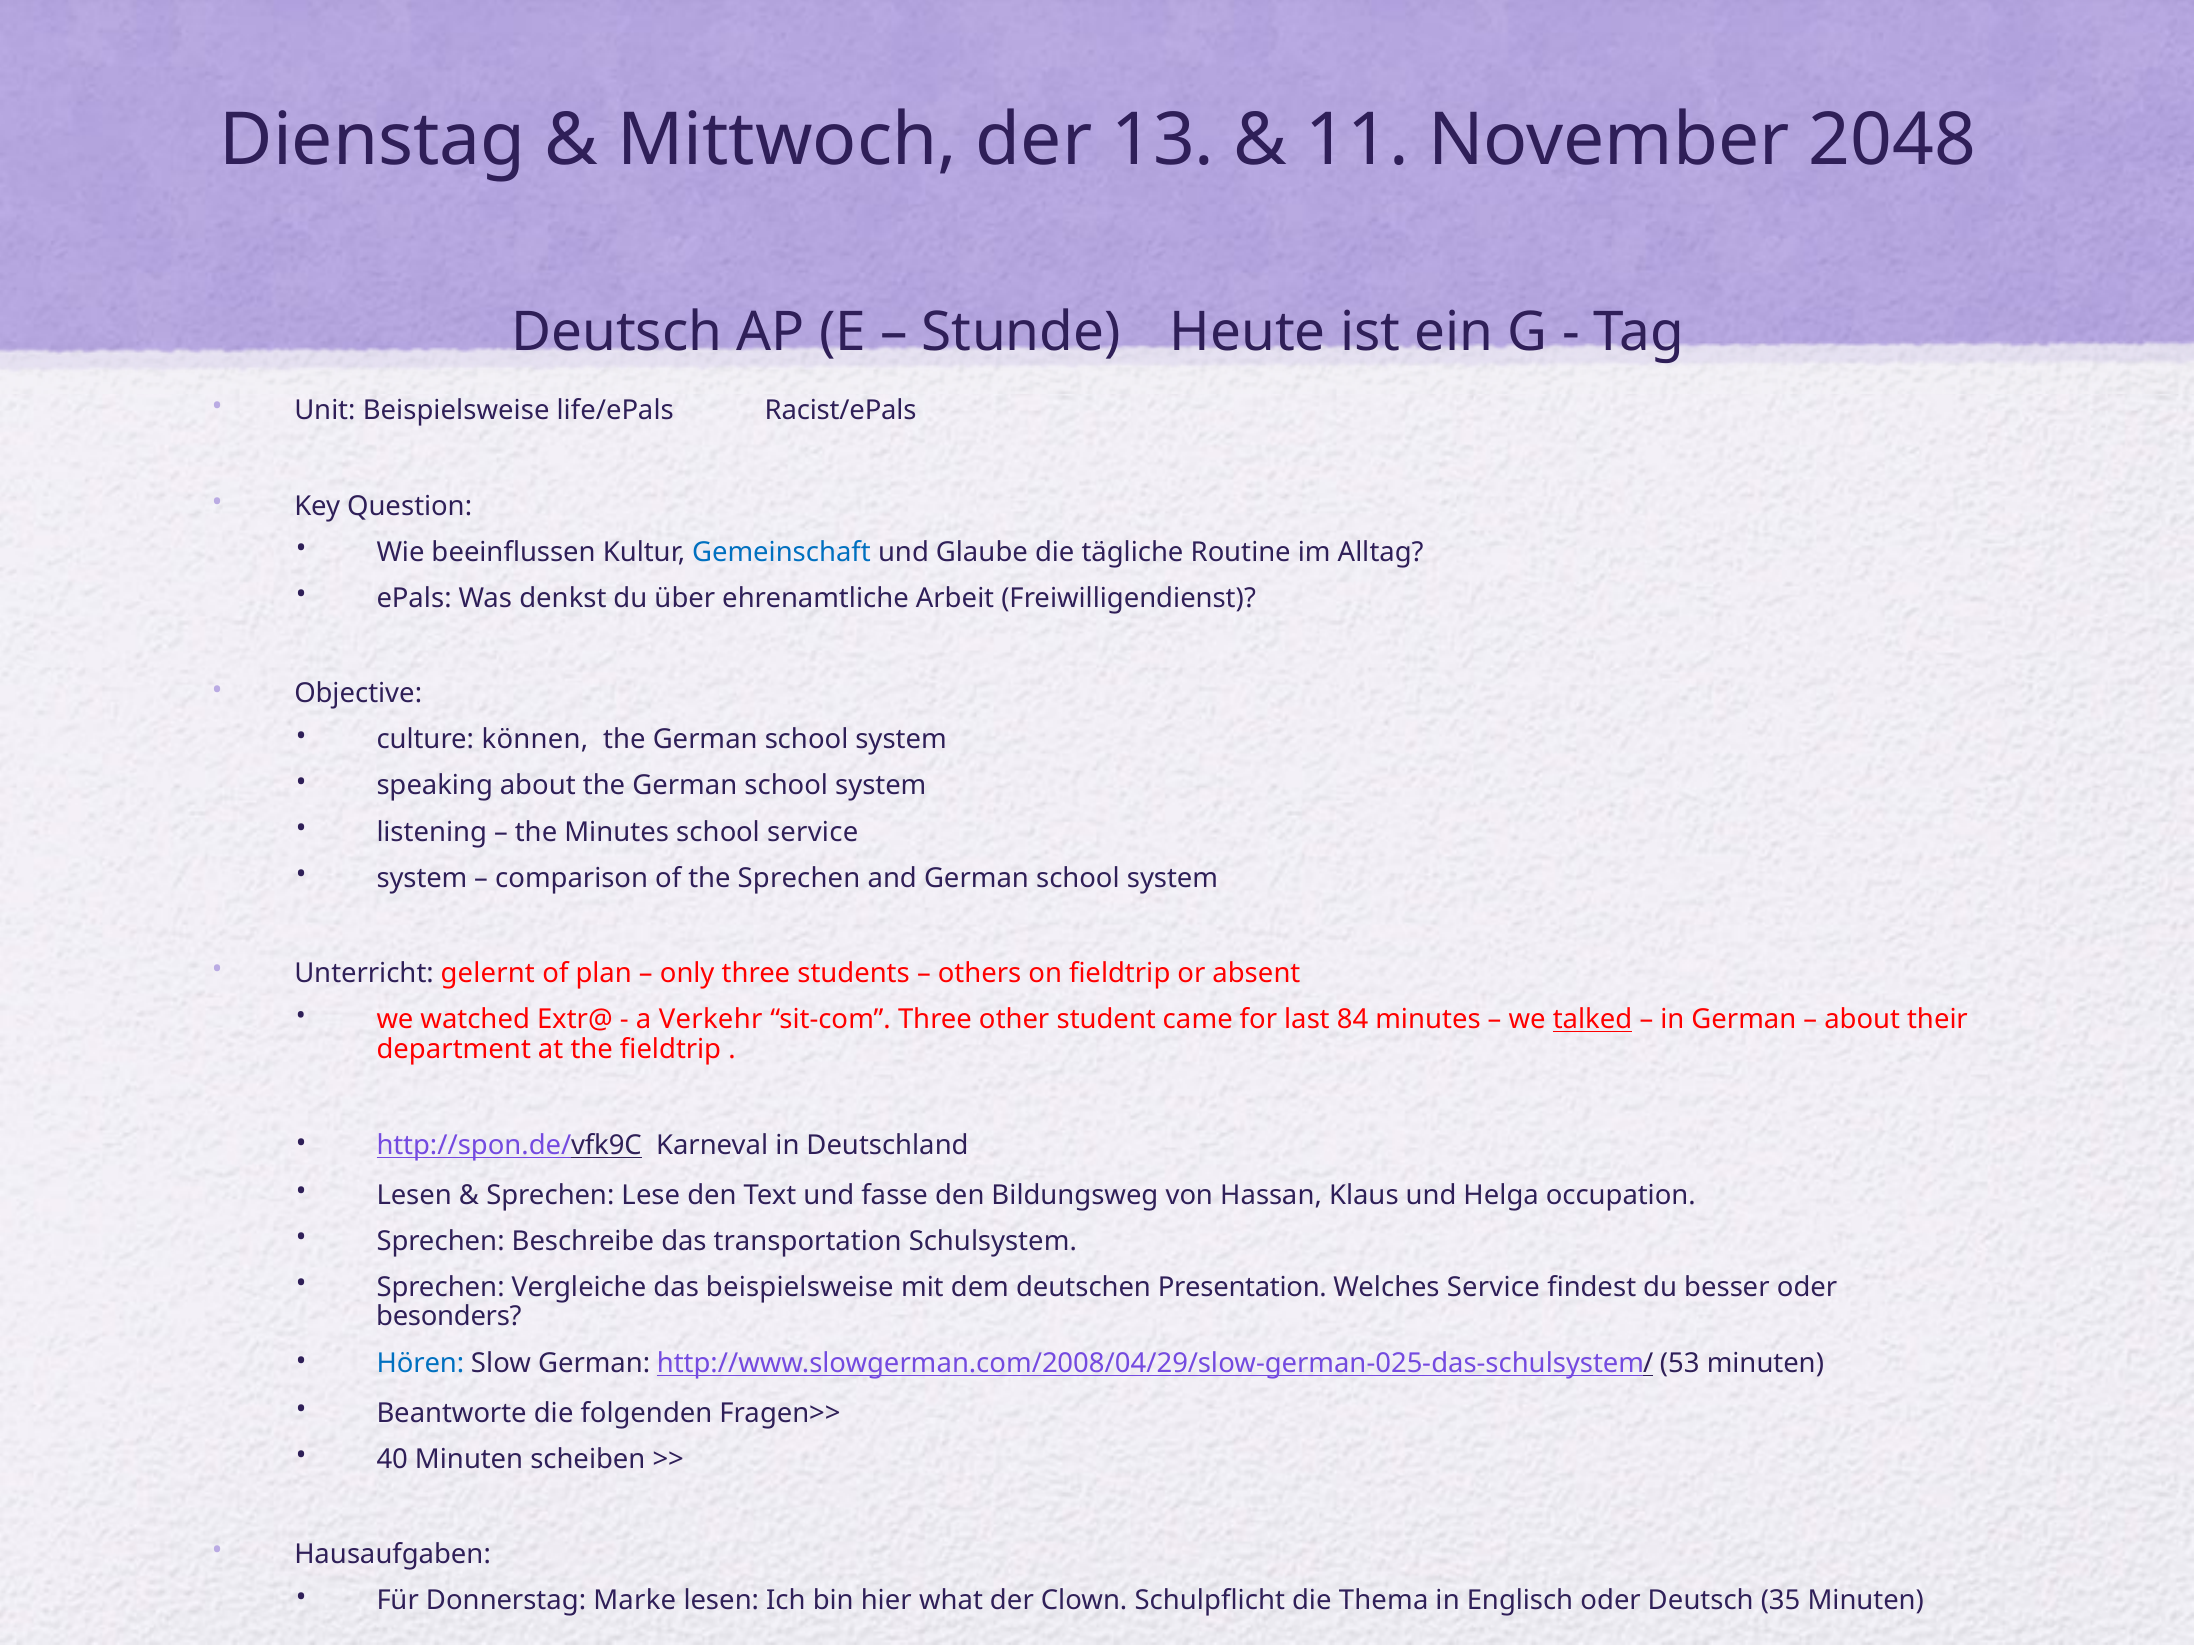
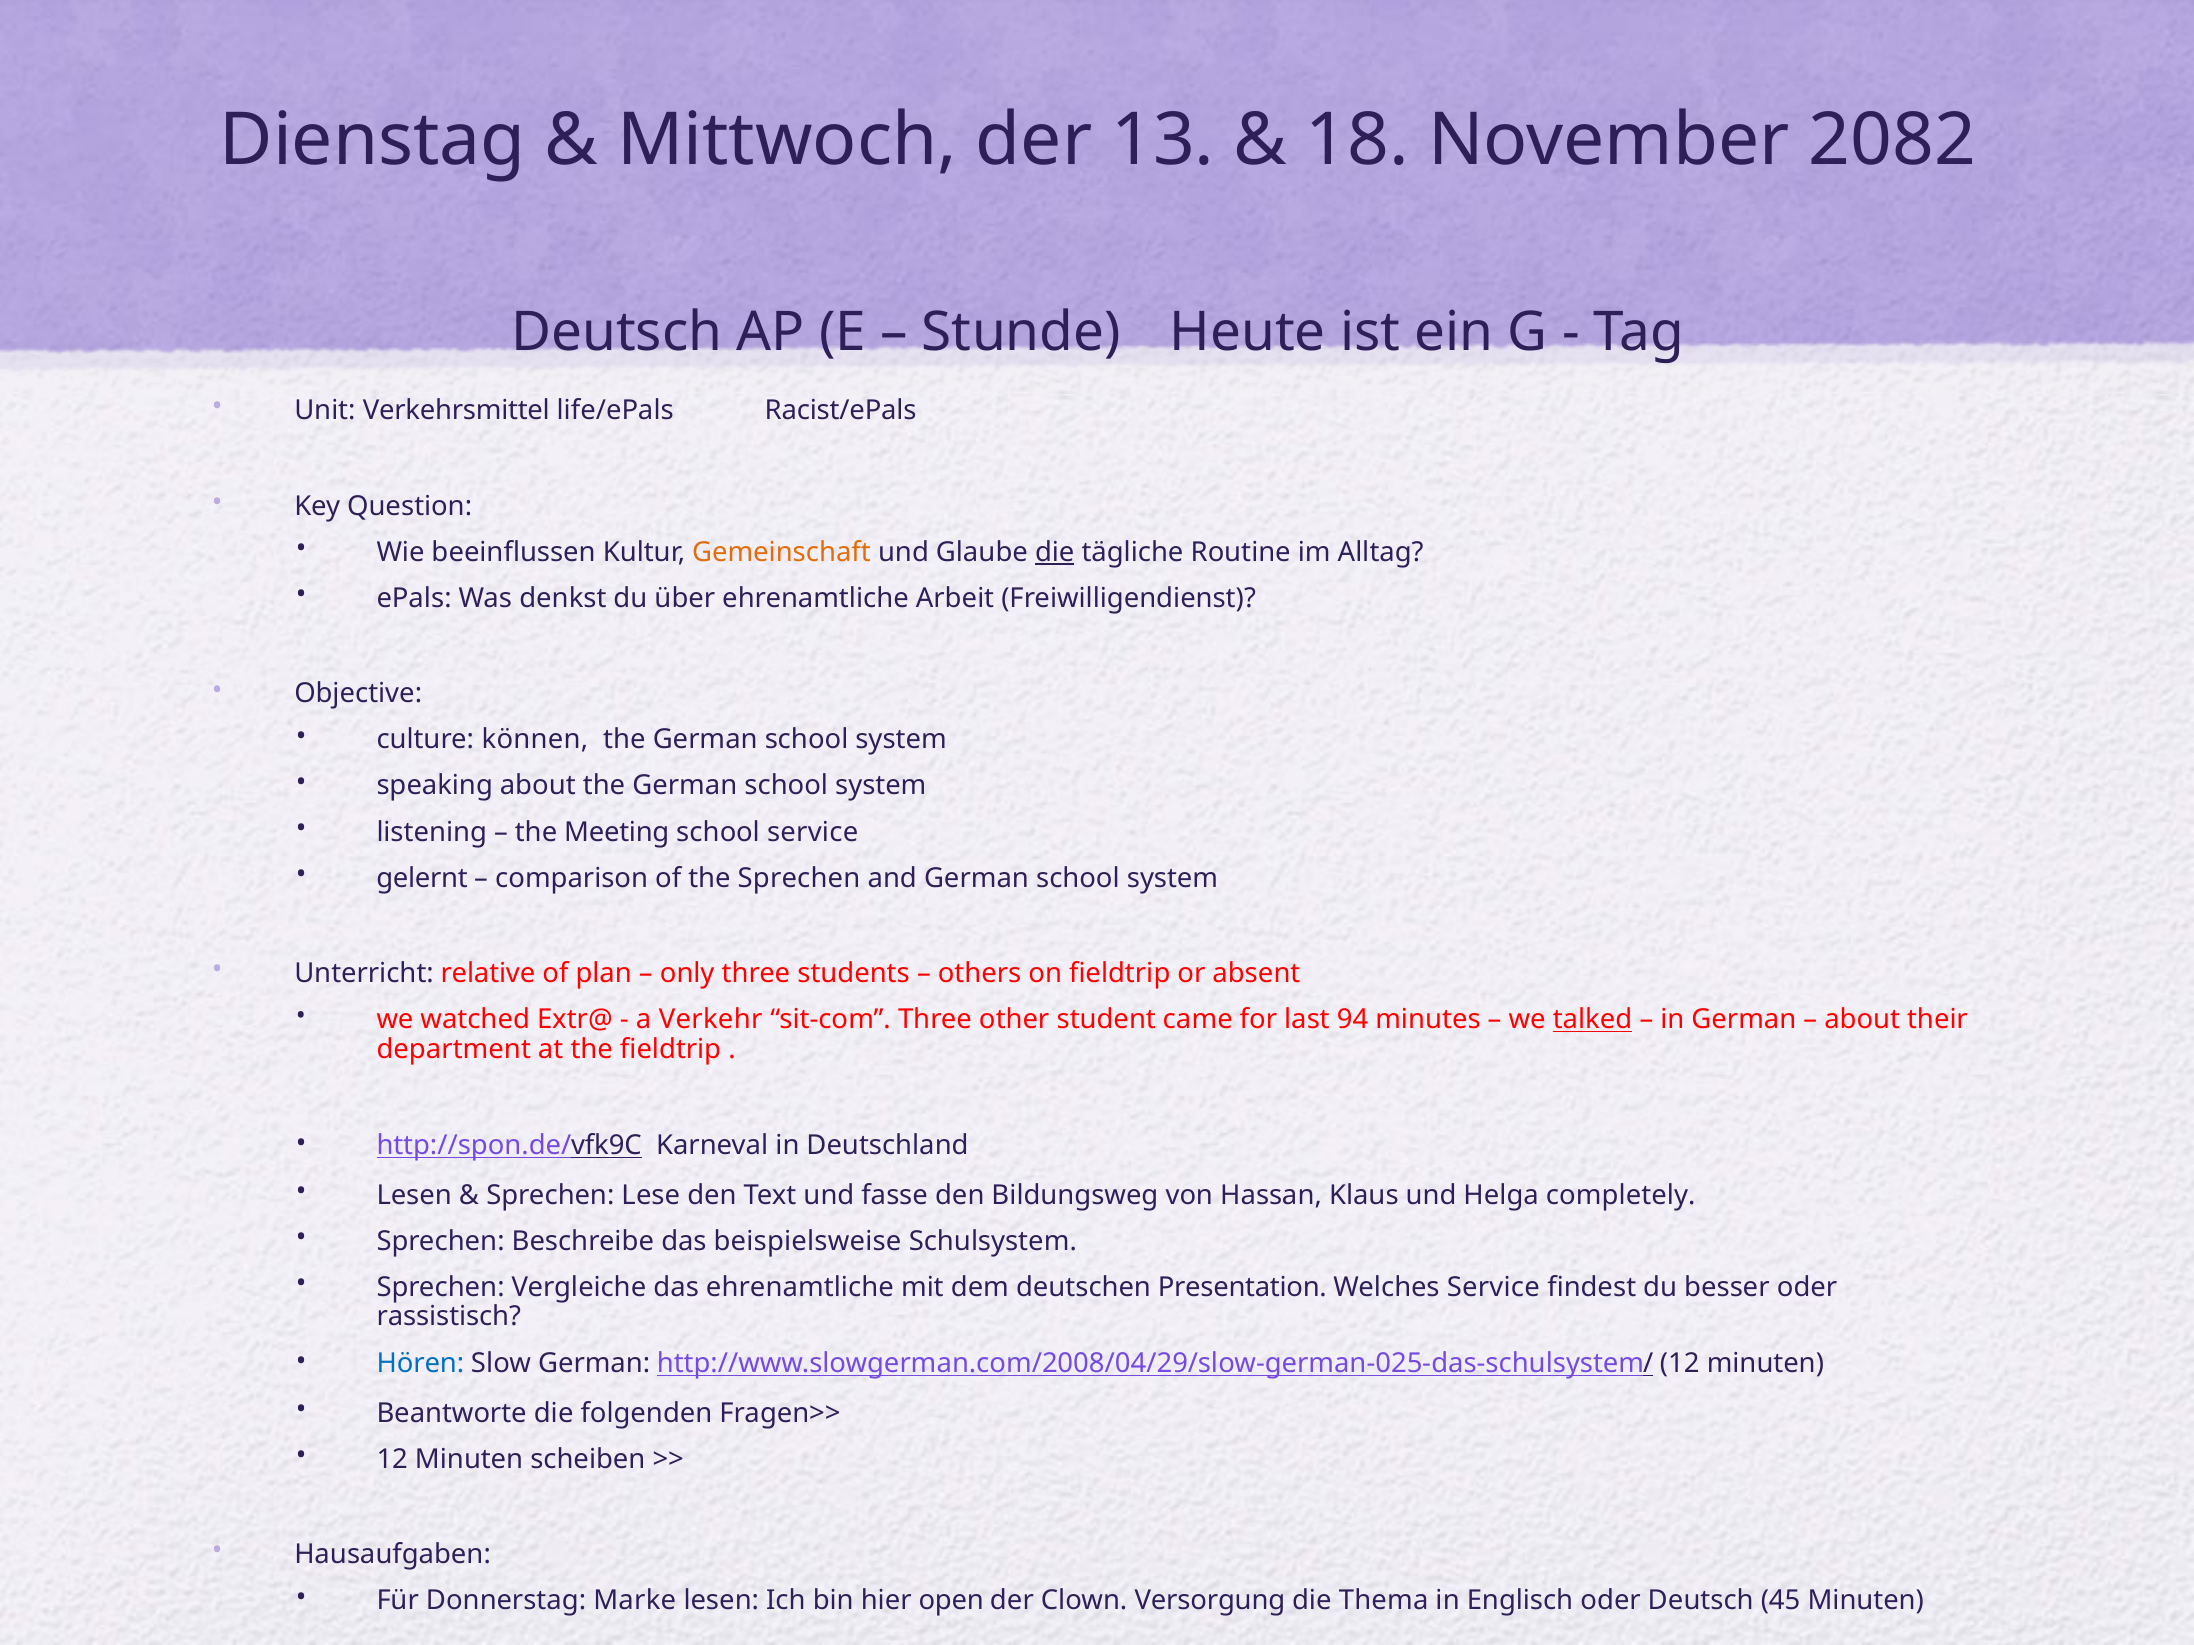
11: 11 -> 18
2048: 2048 -> 2082
Unit Beispielsweise: Beispielsweise -> Verkehrsmittel
Gemeinschaft colour: blue -> orange
die at (1055, 552) underline: none -> present
the Minutes: Minutes -> Meeting
system at (422, 878): system -> gelernt
gelernt: gelernt -> relative
84: 84 -> 94
occupation: occupation -> completely
transportation: transportation -> beispielsweise
das beispielsweise: beispielsweise -> ehrenamtliche
besonders: besonders -> rassistisch
http://www.slowgerman.com/2008/04/29/slow-german-025-das-schulsystem/ 53: 53 -> 12
40 at (392, 1460): 40 -> 12
what: what -> open
Schulpflicht: Schulpflicht -> Versorgung
35: 35 -> 45
